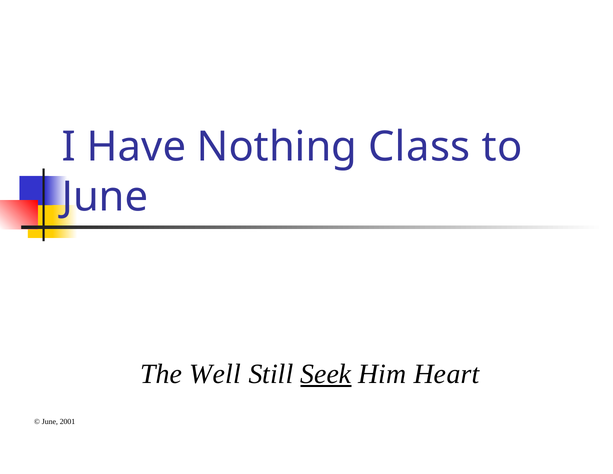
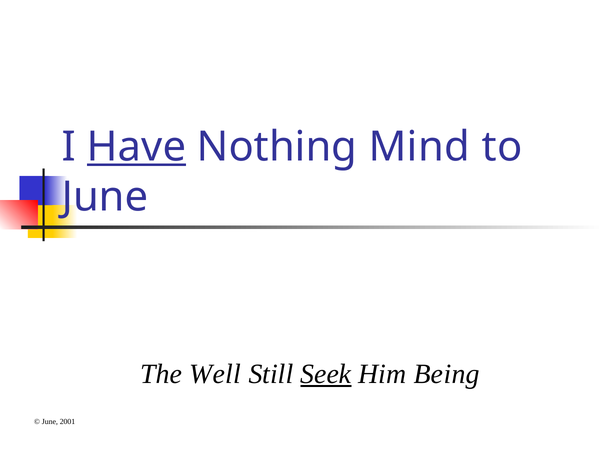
Have underline: none -> present
Class: Class -> Mind
Heart: Heart -> Being
